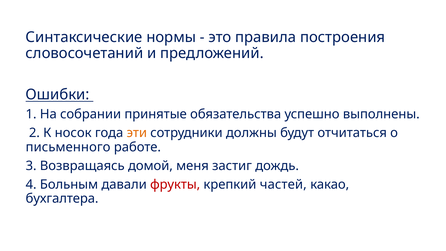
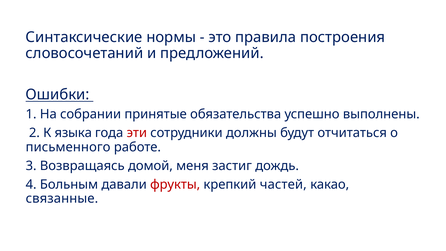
носок: носок -> языка
эти colour: orange -> red
бухгалтера: бухгалтера -> связанные
